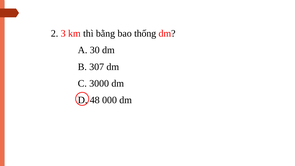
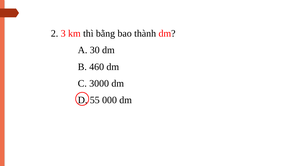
thống: thống -> thành
307: 307 -> 460
48: 48 -> 55
